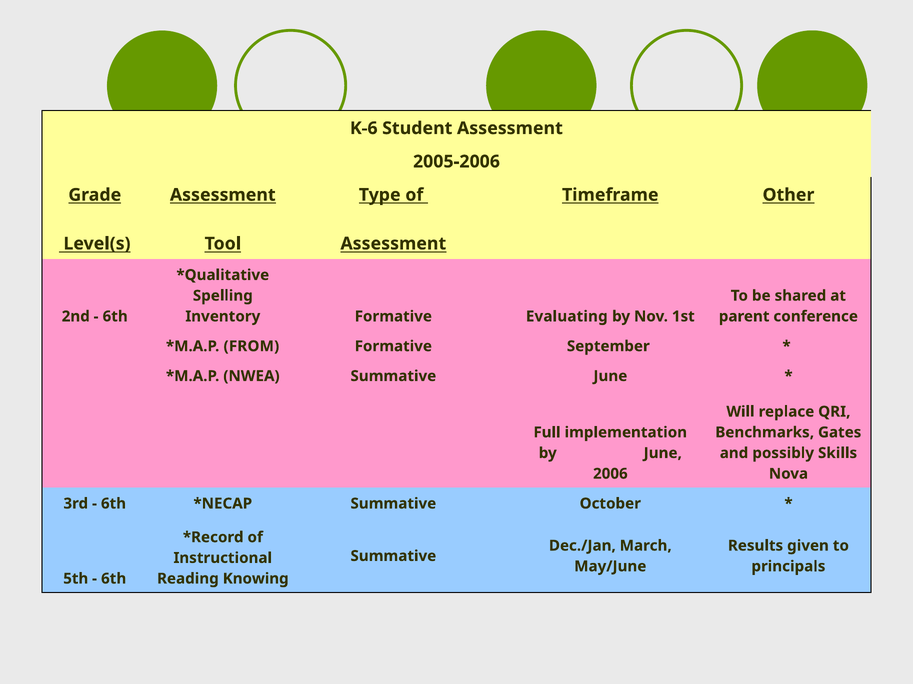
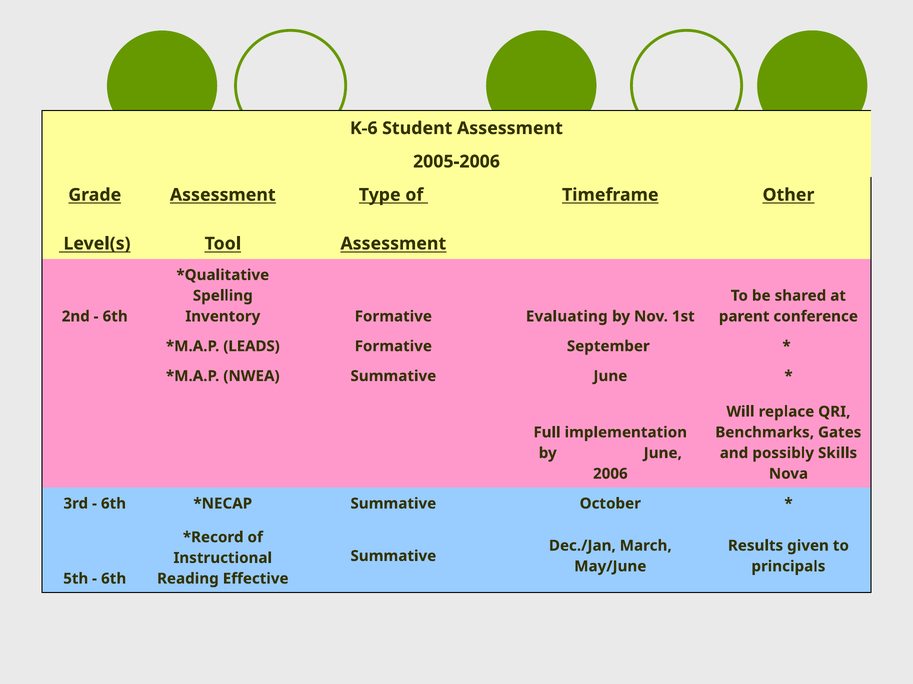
FROM: FROM -> LEADS
Knowing: Knowing -> Effective
